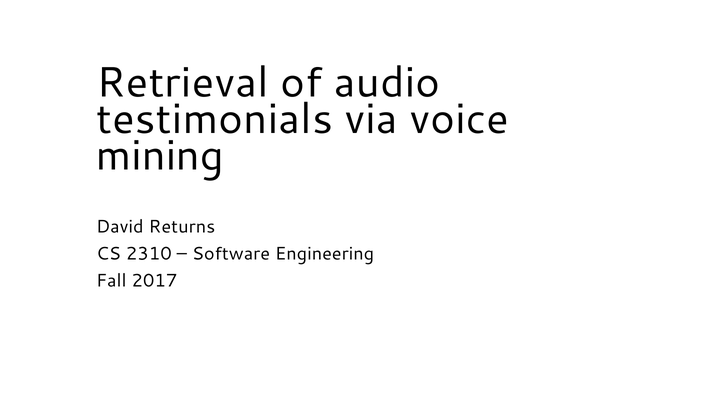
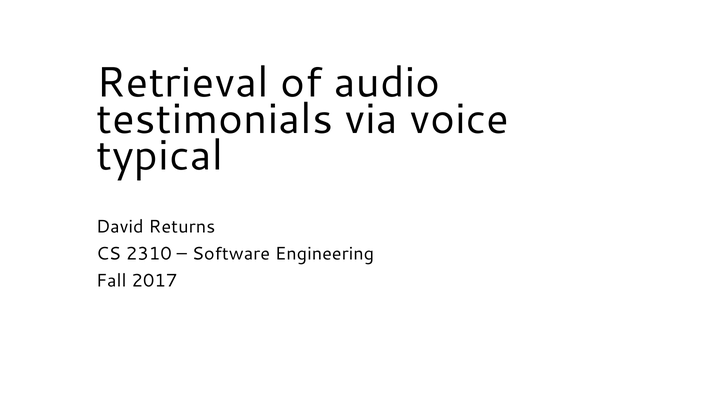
mining: mining -> typical
